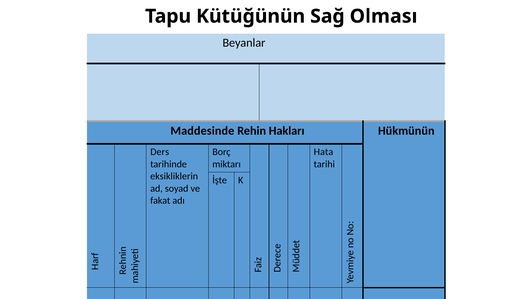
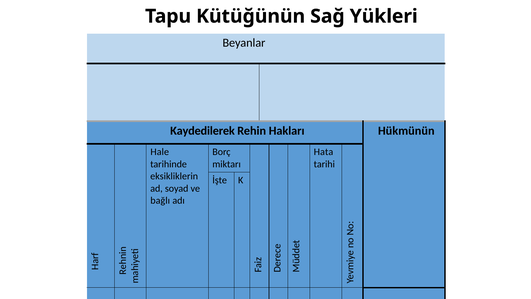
Olması: Olması -> Yükleri
Maddesinde: Maddesinde -> Kaydedilerek
Ders: Ders -> Hale
fakat: fakat -> bağlı
